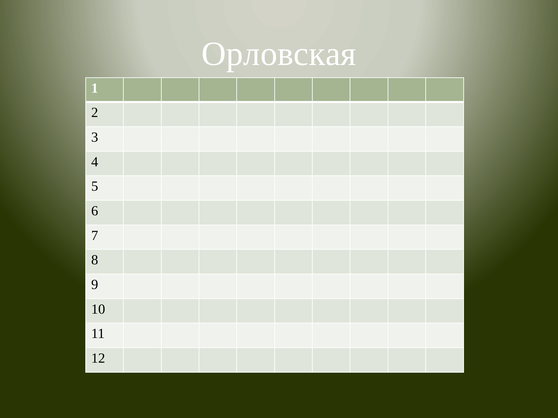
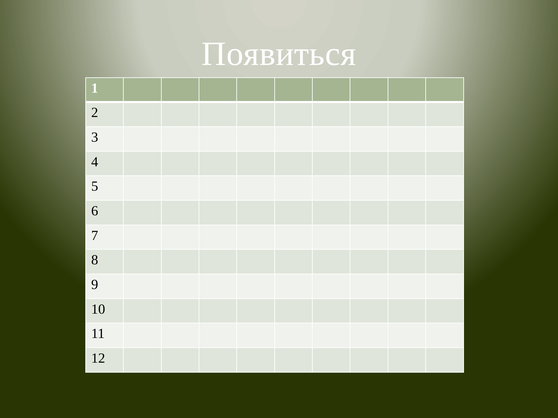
Орловская: Орловская -> Появиться
